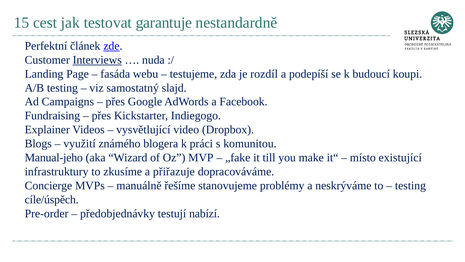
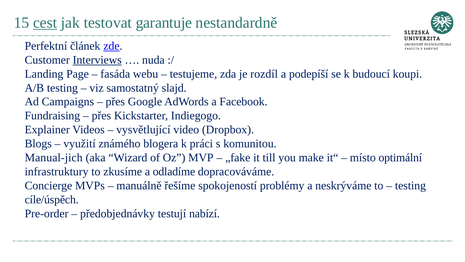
cest underline: none -> present
Manual-jeho: Manual-jeho -> Manual-jich
existující: existující -> optimální
přiřazuje: přiřazuje -> odladíme
stanovujeme: stanovujeme -> spokojeností
